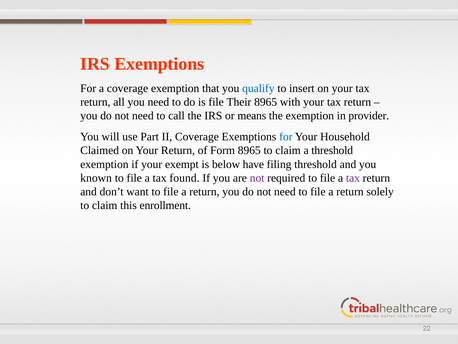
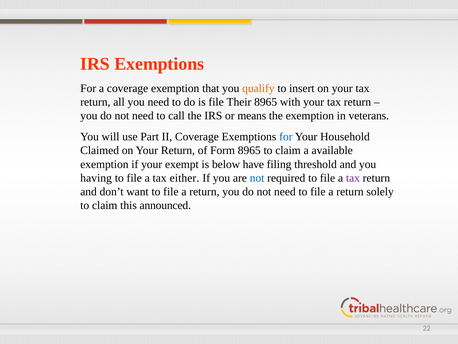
qualify colour: blue -> orange
provider: provider -> veterans
a threshold: threshold -> available
known: known -> having
found: found -> either
not at (257, 178) colour: purple -> blue
enrollment: enrollment -> announced
